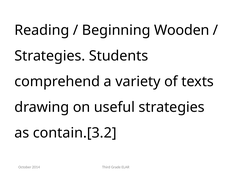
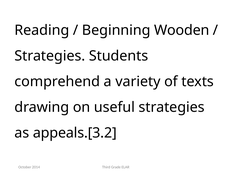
contain.[3.2: contain.[3.2 -> appeals.[3.2
